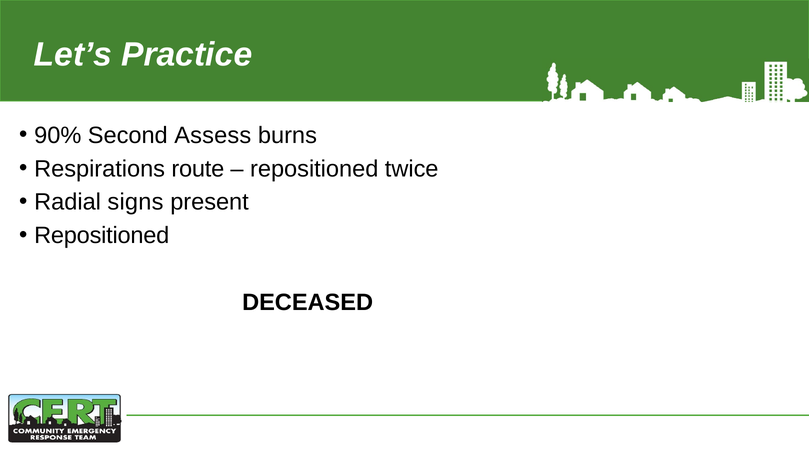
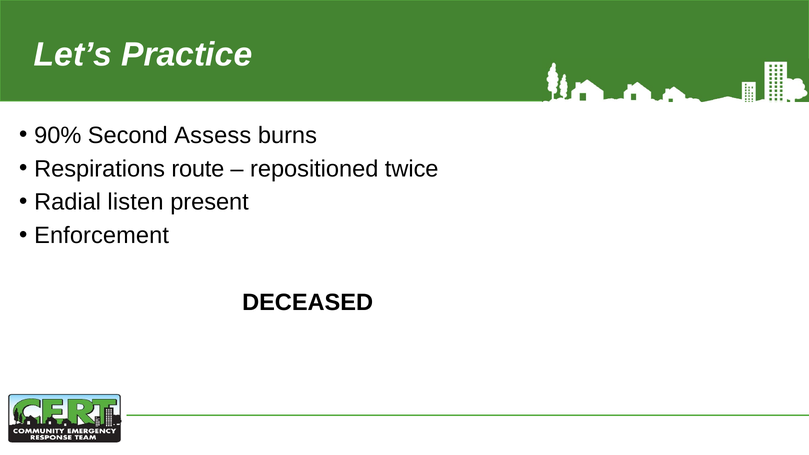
signs: signs -> listen
Repositioned at (102, 236): Repositioned -> Enforcement
